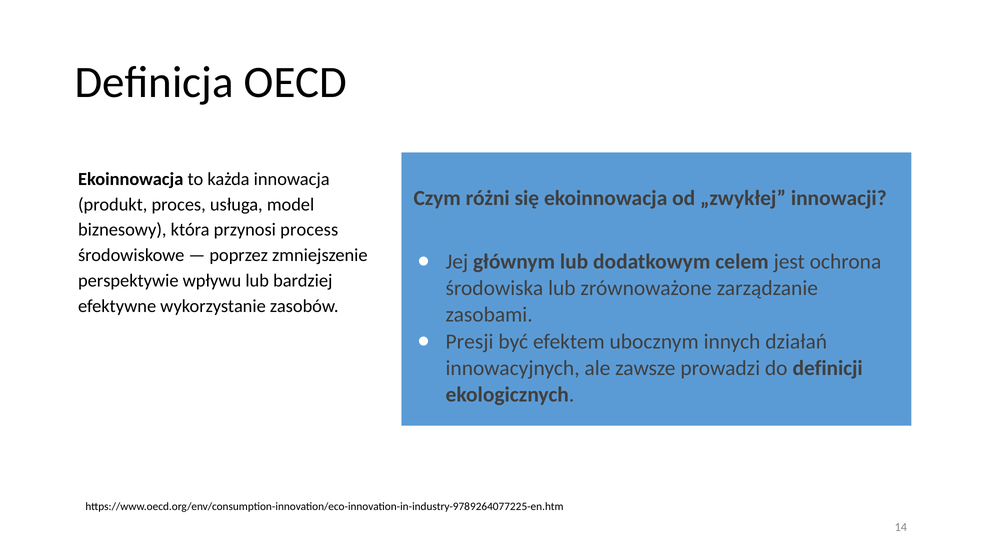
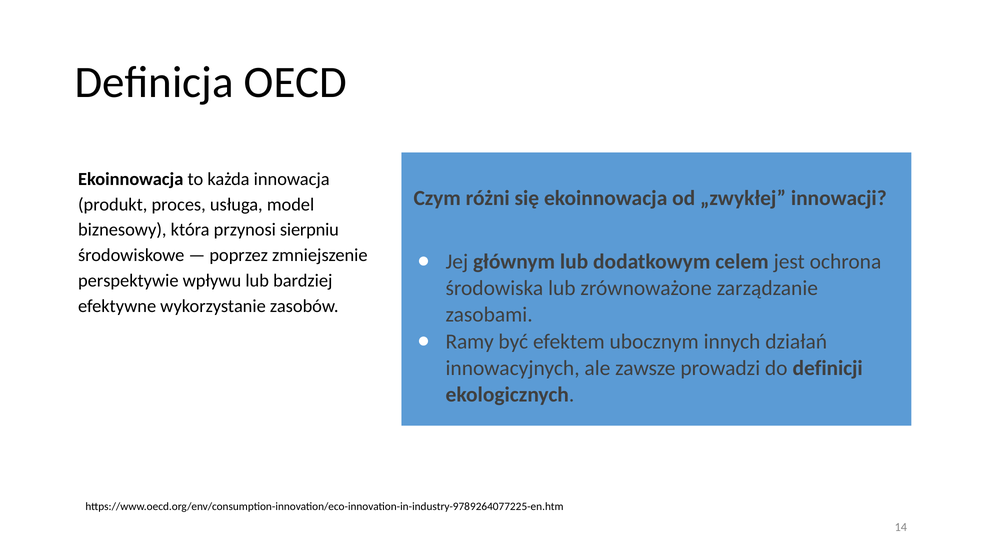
process: process -> sierpniu
Presji: Presji -> Ramy
